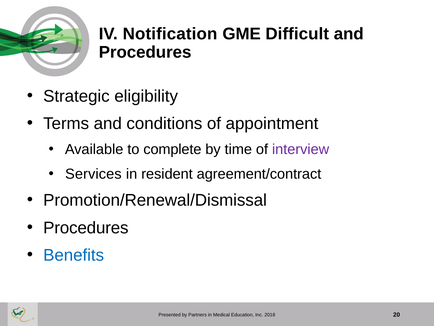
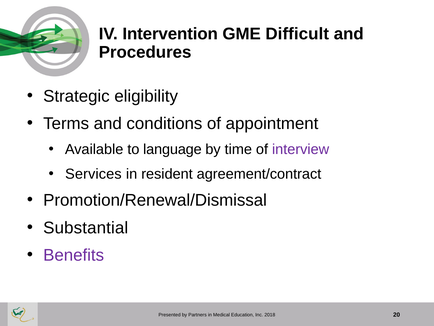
Notification: Notification -> Intervention
complete: complete -> language
Procedures at (86, 227): Procedures -> Substantial
Benefits colour: blue -> purple
